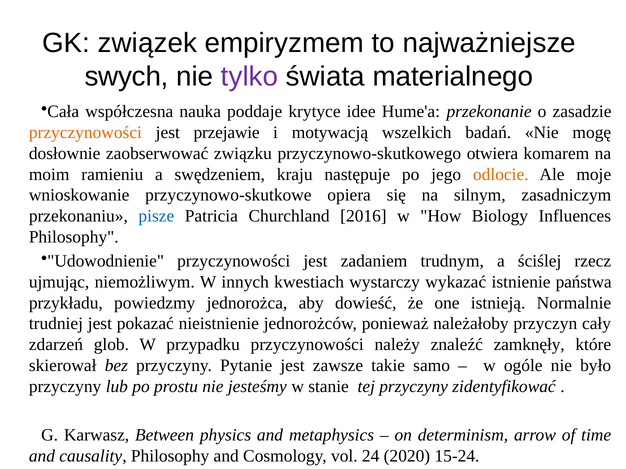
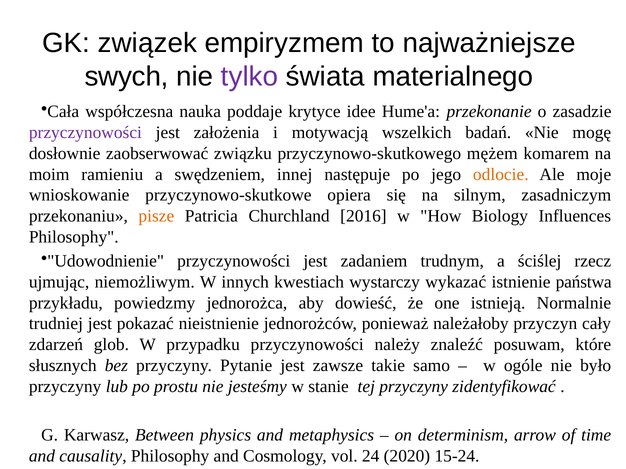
przyczynowości at (85, 133) colour: orange -> purple
przejawie: przejawie -> założenia
otwiera: otwiera -> mężem
kraju: kraju -> innej
pisze colour: blue -> orange
zamknęły: zamknęły -> posuwam
skierował: skierował -> słusznych
